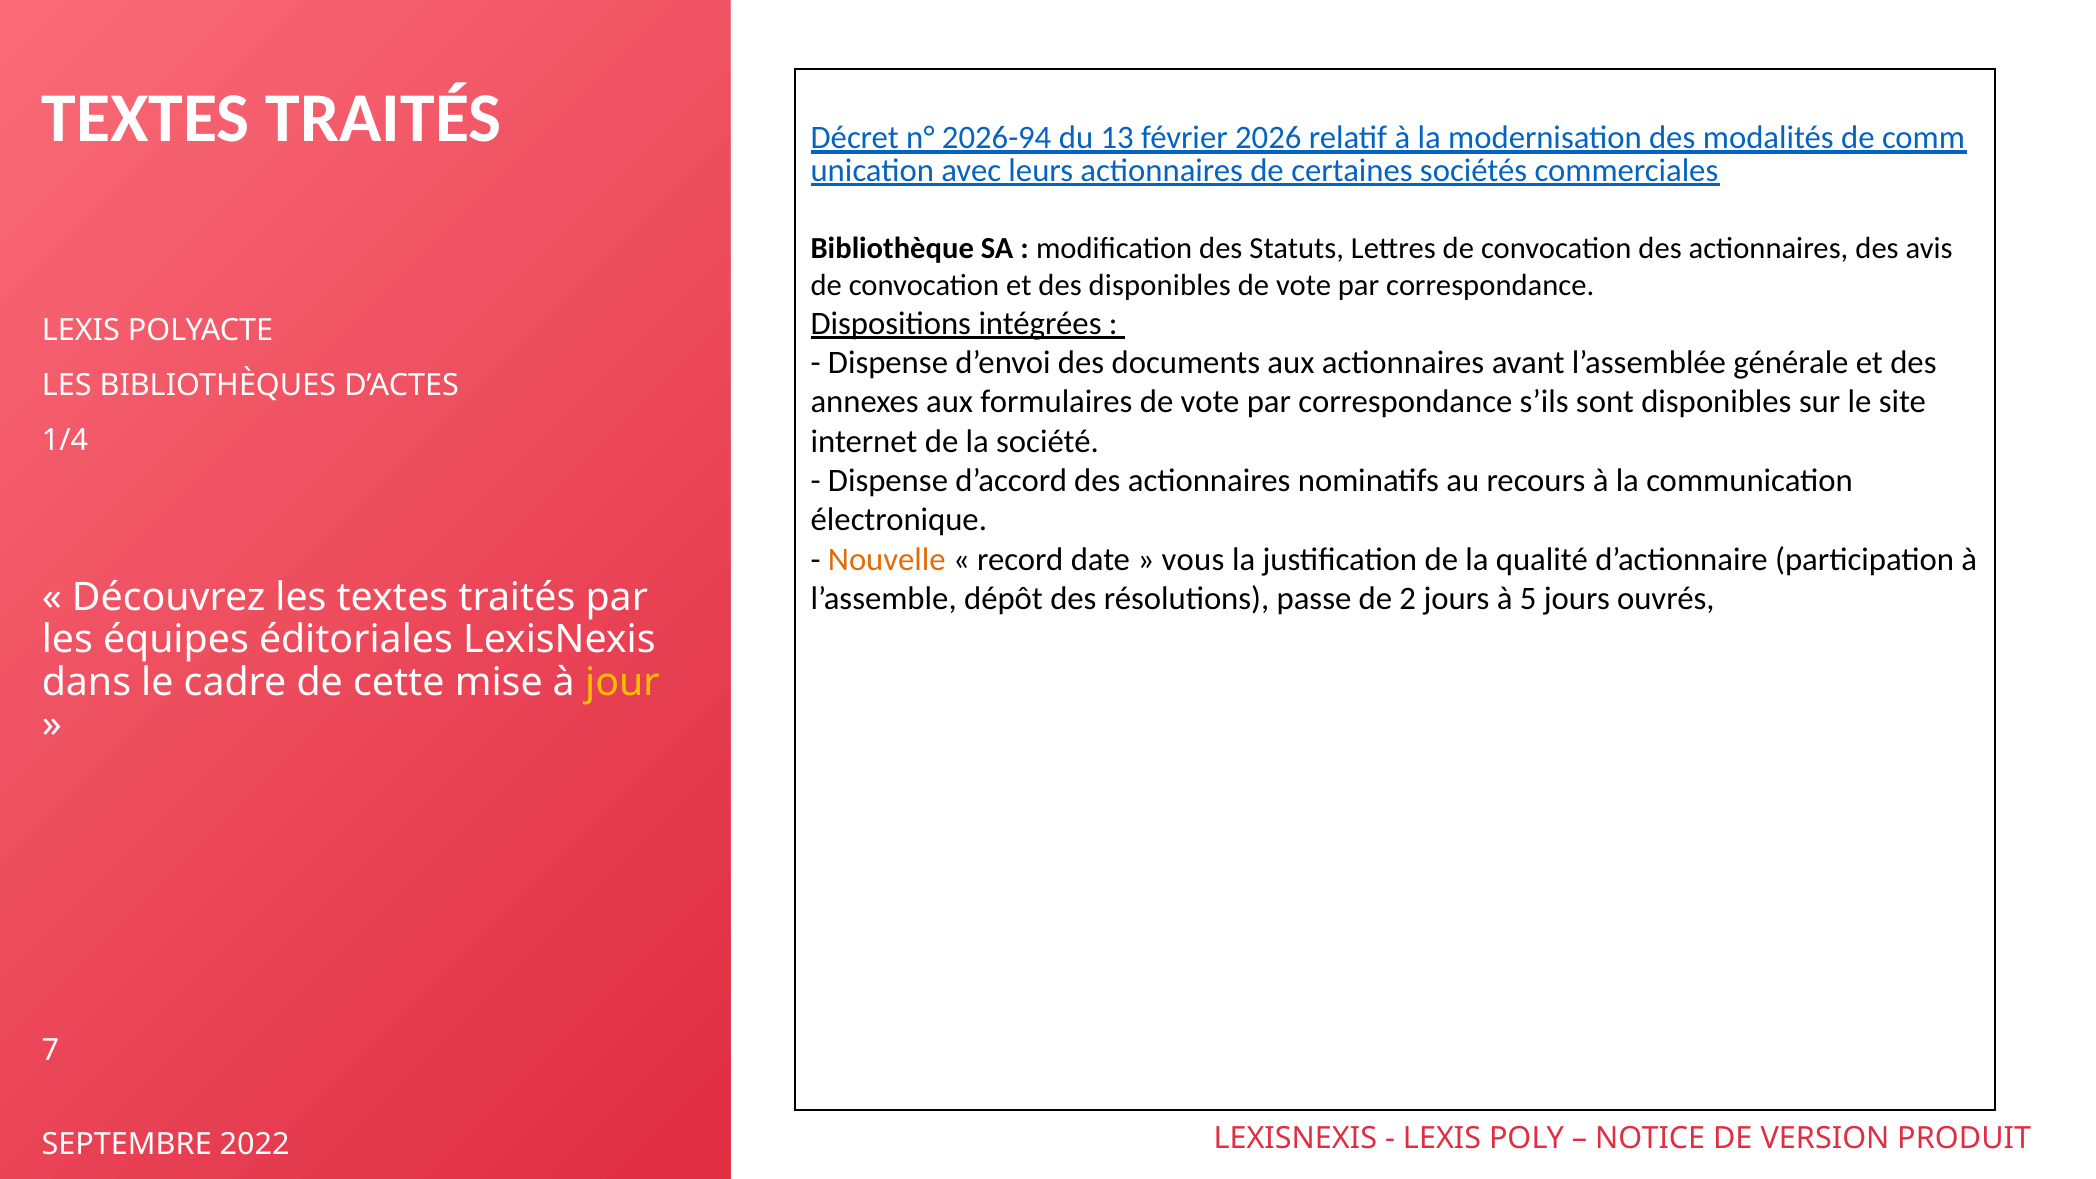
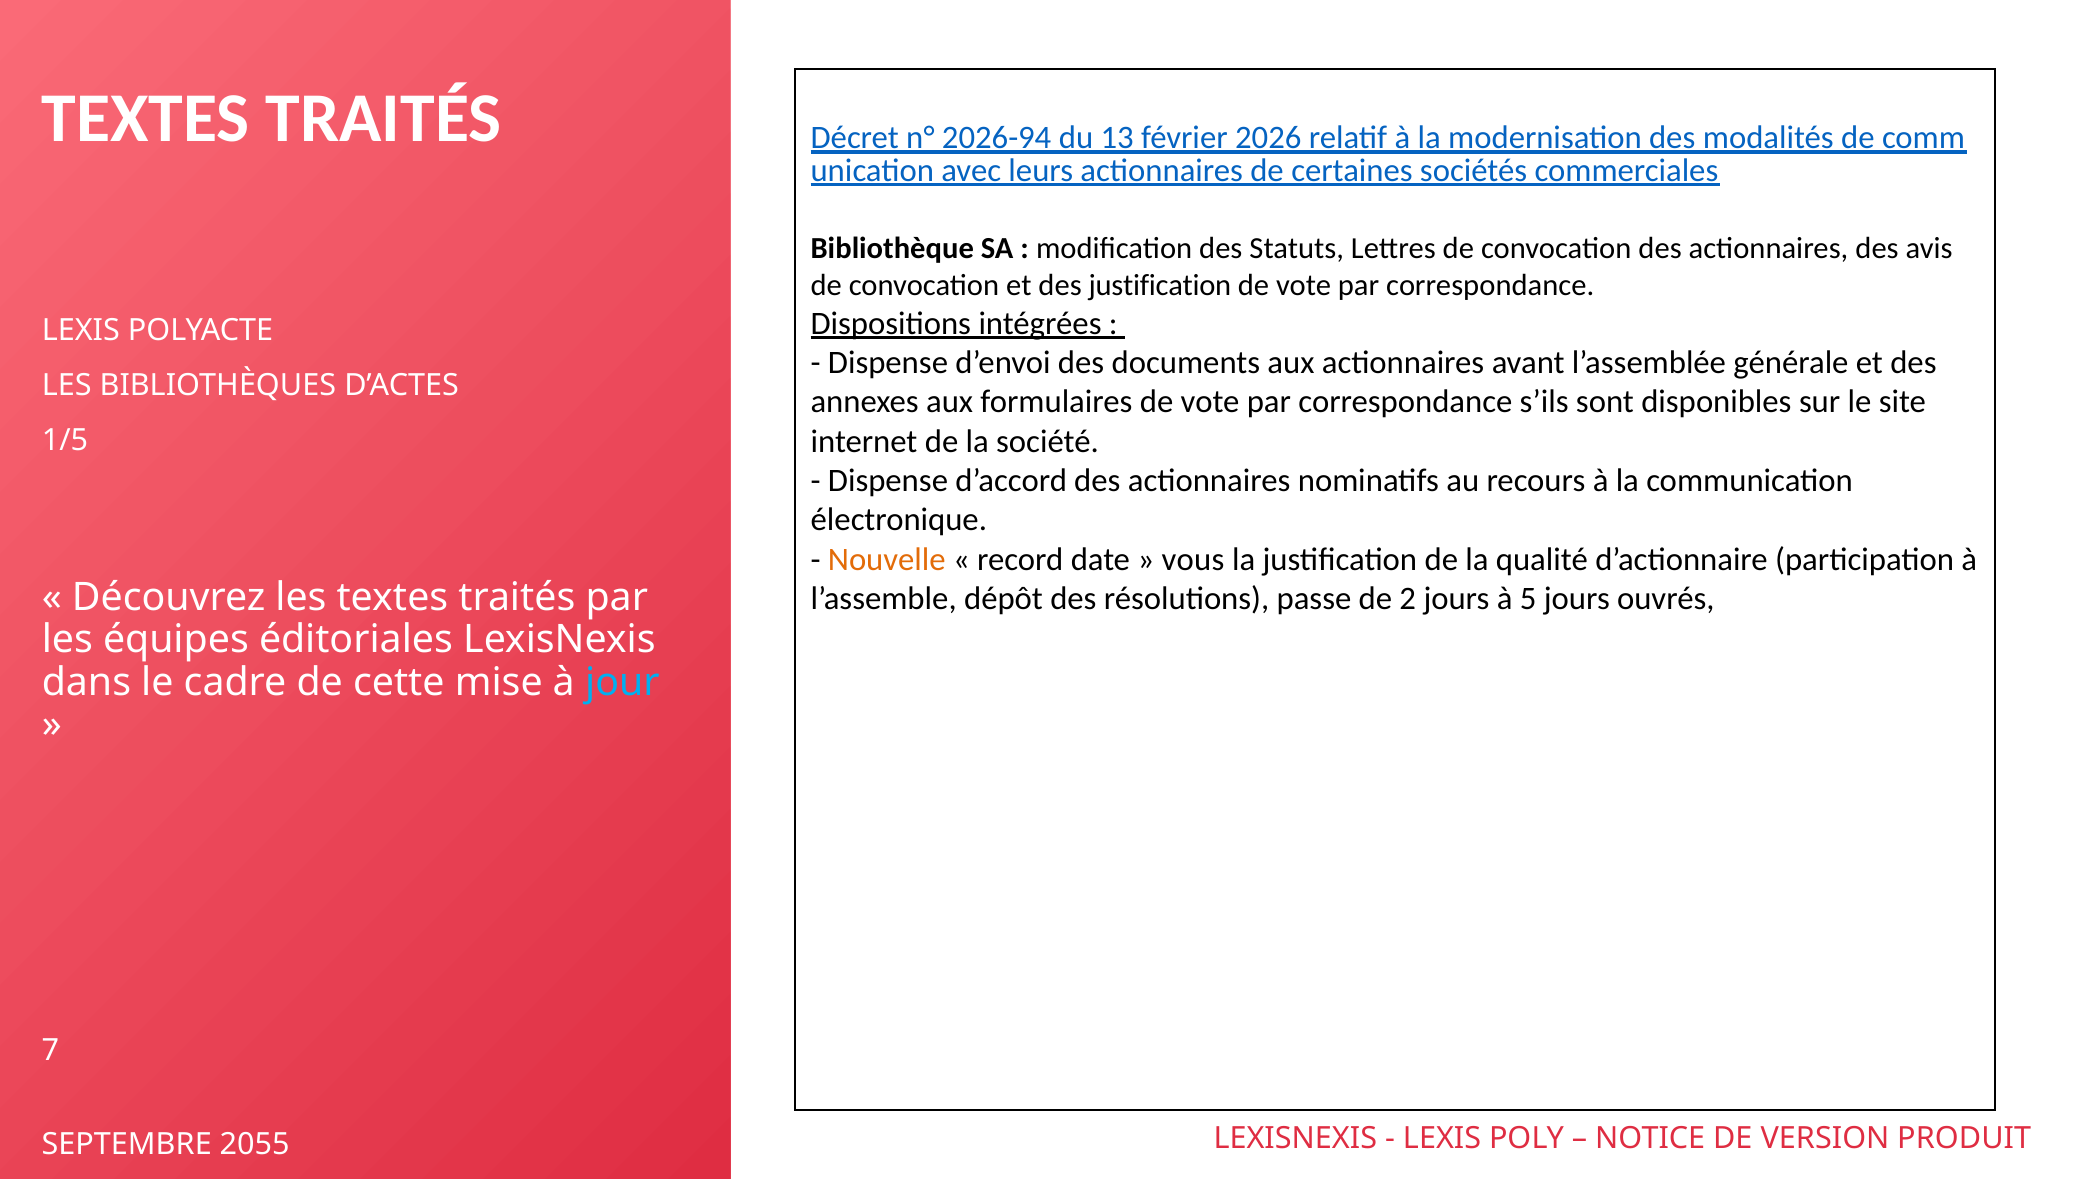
des disponibles: disponibles -> justification
1/4: 1/4 -> 1/5
jour colour: yellow -> light blue
2022: 2022 -> 2055
